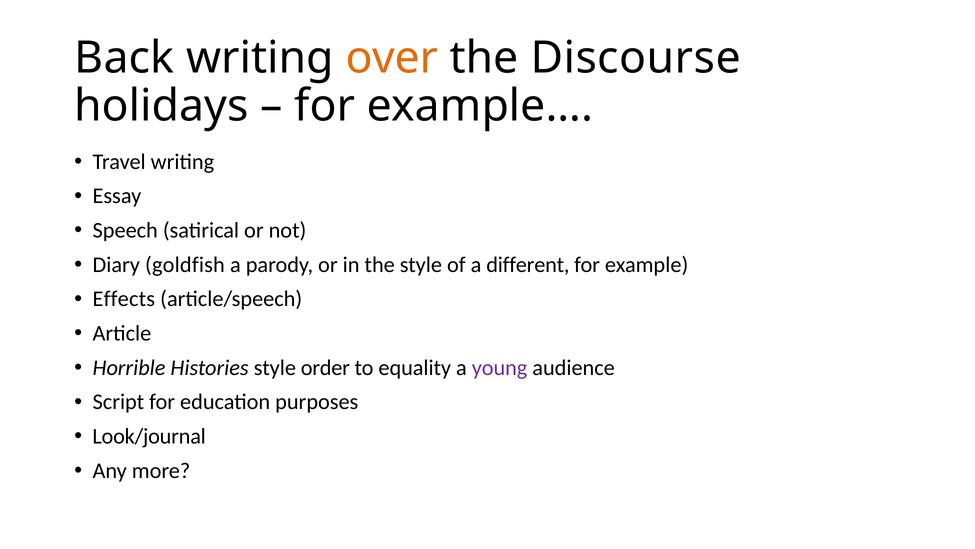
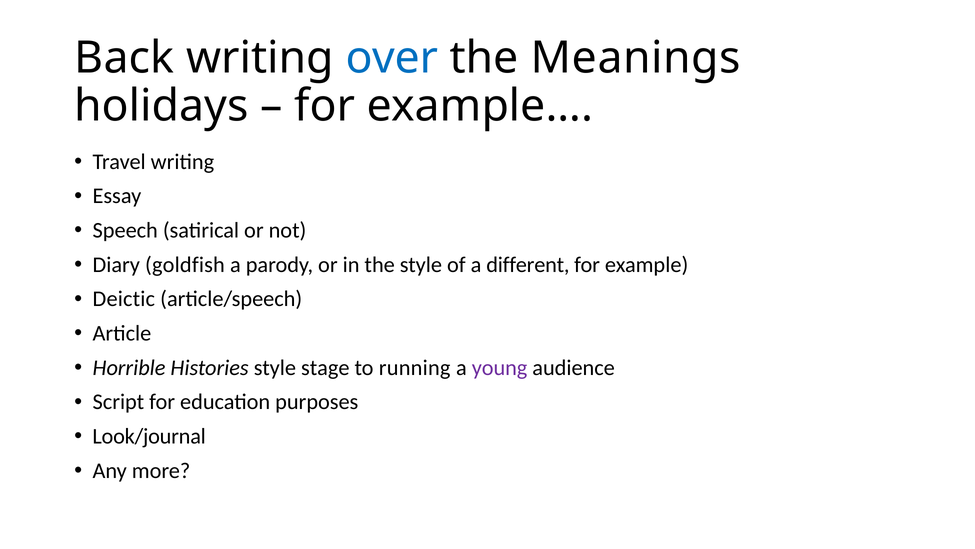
over colour: orange -> blue
Discourse: Discourse -> Meanings
Effects: Effects -> Deictic
order: order -> stage
equality: equality -> running
